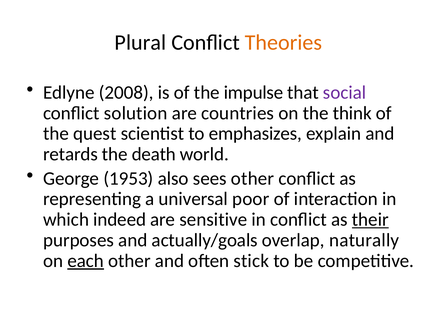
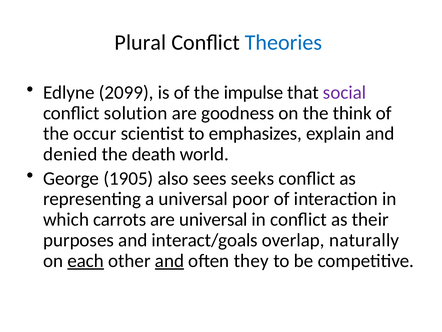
Theories colour: orange -> blue
2008: 2008 -> 2099
countries: countries -> goodness
quest: quest -> occur
retards: retards -> denied
1953: 1953 -> 1905
sees other: other -> seeks
indeed: indeed -> carrots
are sensitive: sensitive -> universal
their underline: present -> none
actually/goals: actually/goals -> interact/goals
and at (169, 260) underline: none -> present
stick: stick -> they
